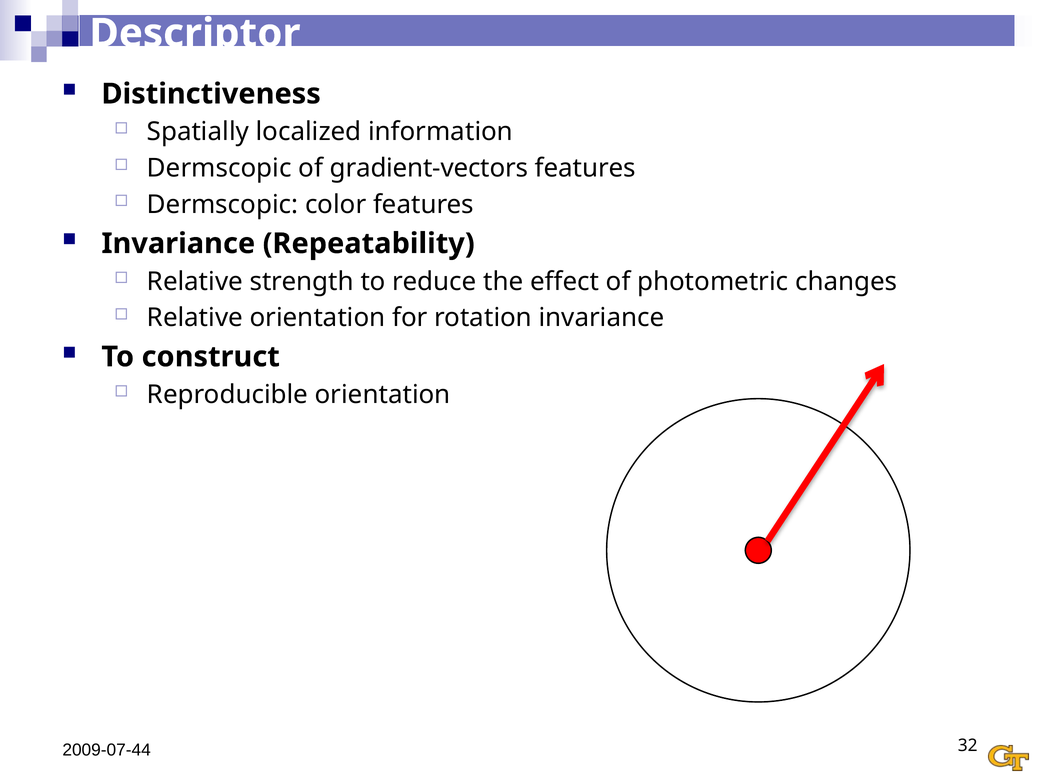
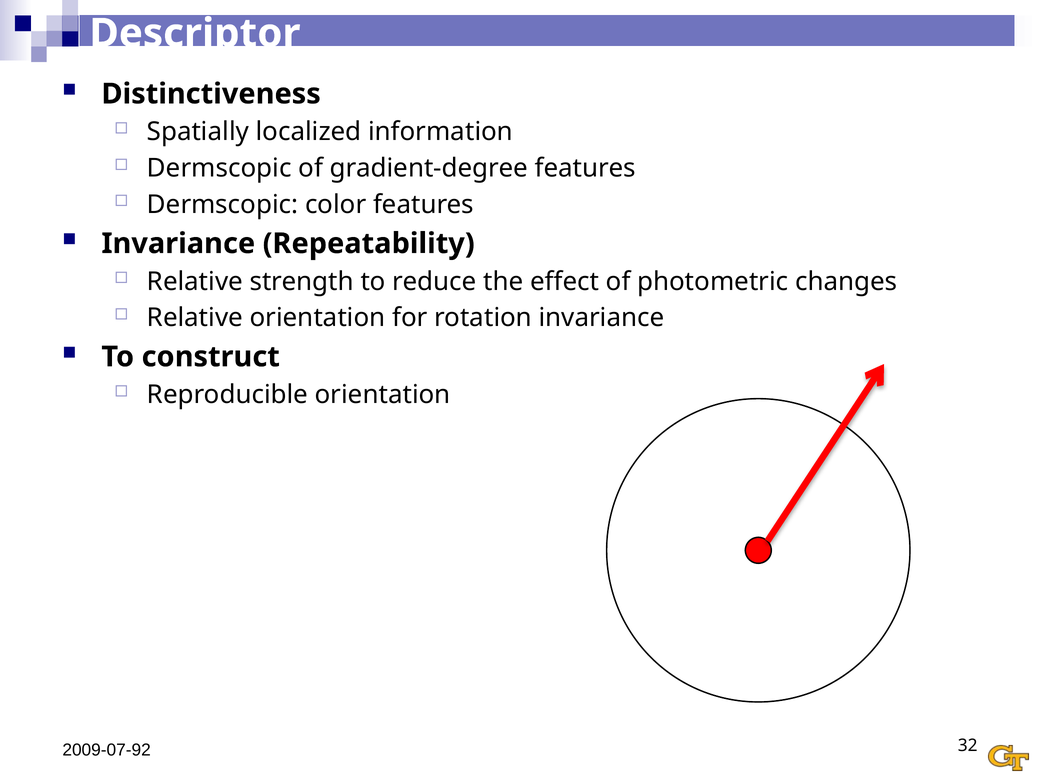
gradient-vectors: gradient-vectors -> gradient-degree
2009-07-44: 2009-07-44 -> 2009-07-92
